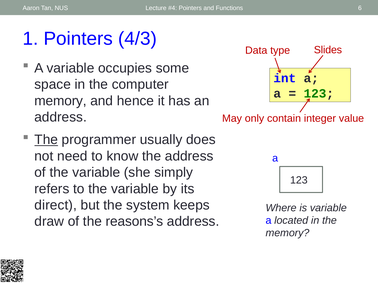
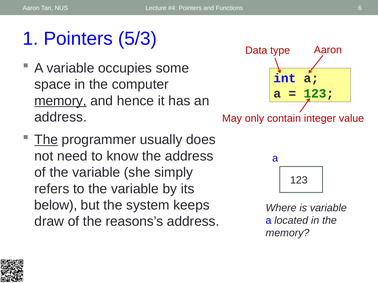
4/3: 4/3 -> 5/3
type Slides: Slides -> Aaron
memory at (61, 101) underline: none -> present
direct: direct -> below
